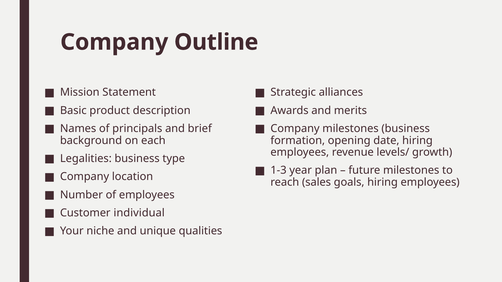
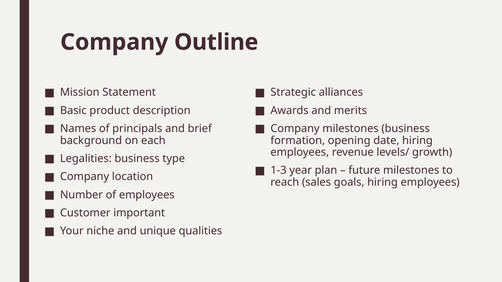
individual: individual -> important
